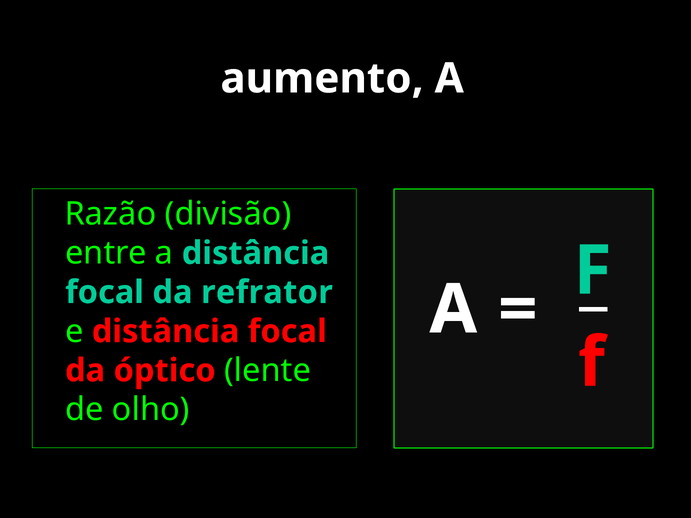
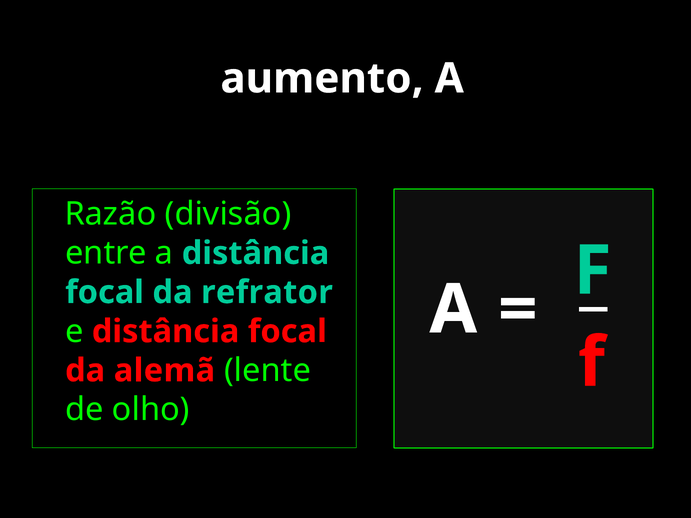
óptico: óptico -> alemã
